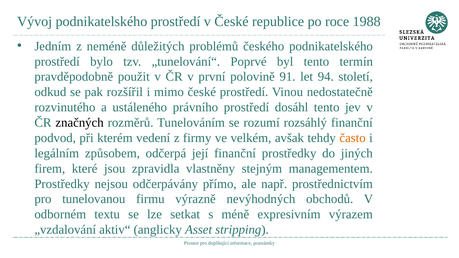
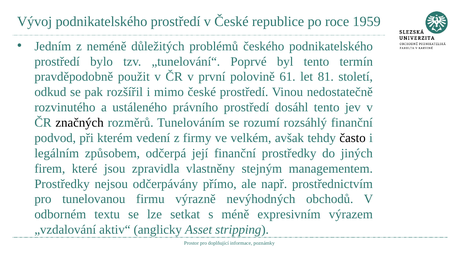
1988: 1988 -> 1959
91: 91 -> 61
94: 94 -> 81
často colour: orange -> black
